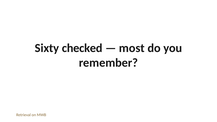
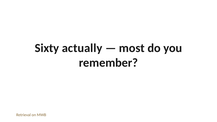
checked: checked -> actually
